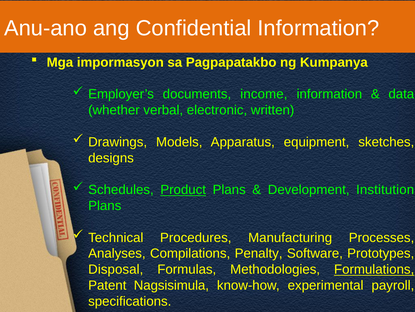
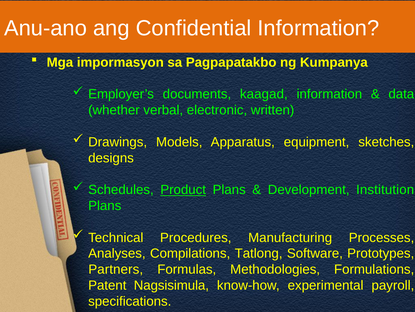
income: income -> kaagad
Penalty: Penalty -> Tatlong
Disposal: Disposal -> Partners
Formulations underline: present -> none
